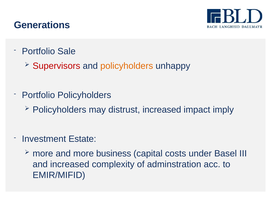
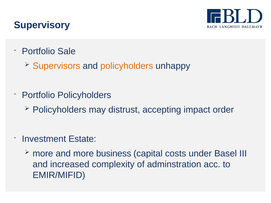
Generations: Generations -> Supervisory
Supervisors colour: red -> orange
distrust increased: increased -> accepting
imply: imply -> order
